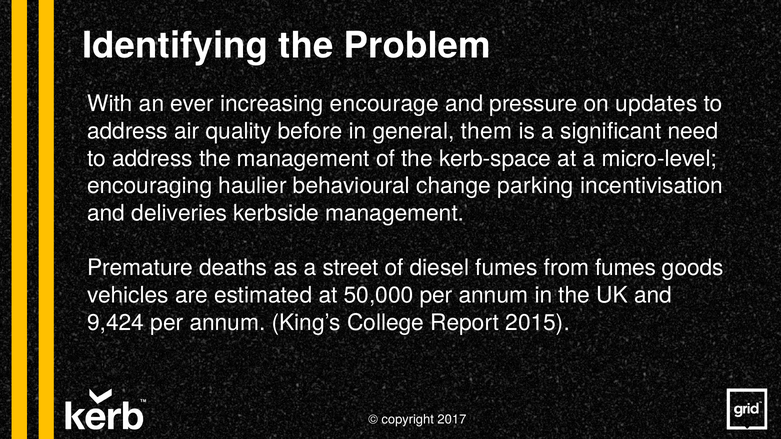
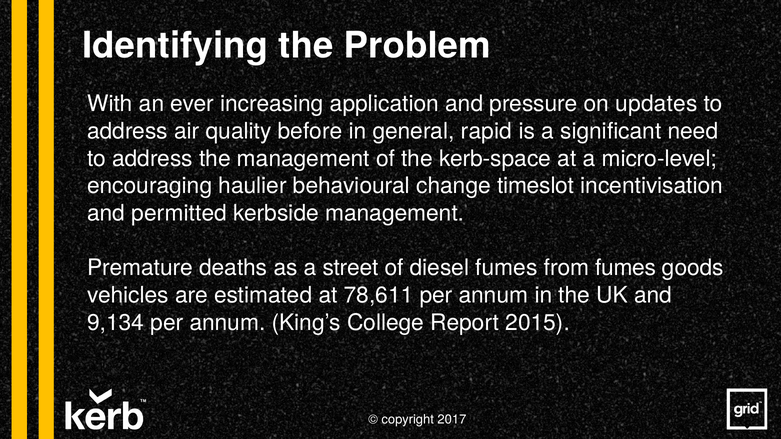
encourage: encourage -> application
them: them -> rapid
parking: parking -> timeslot
deliveries: deliveries -> permitted
50,000: 50,000 -> 78,611
9,424: 9,424 -> 9,134
